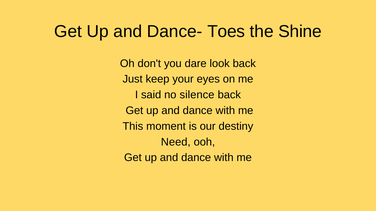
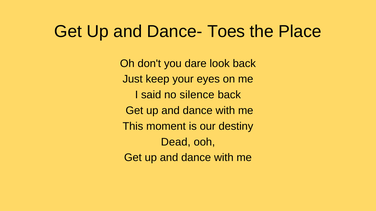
Shine: Shine -> Place
Need: Need -> Dead
